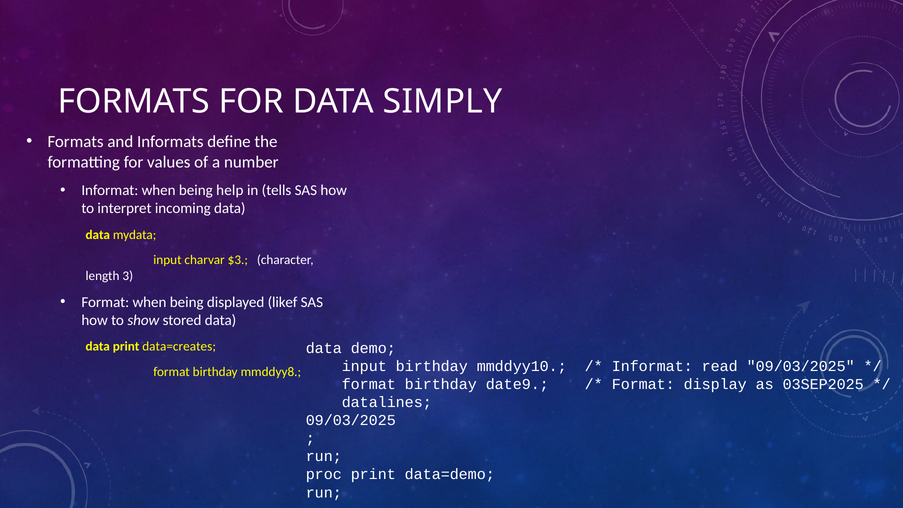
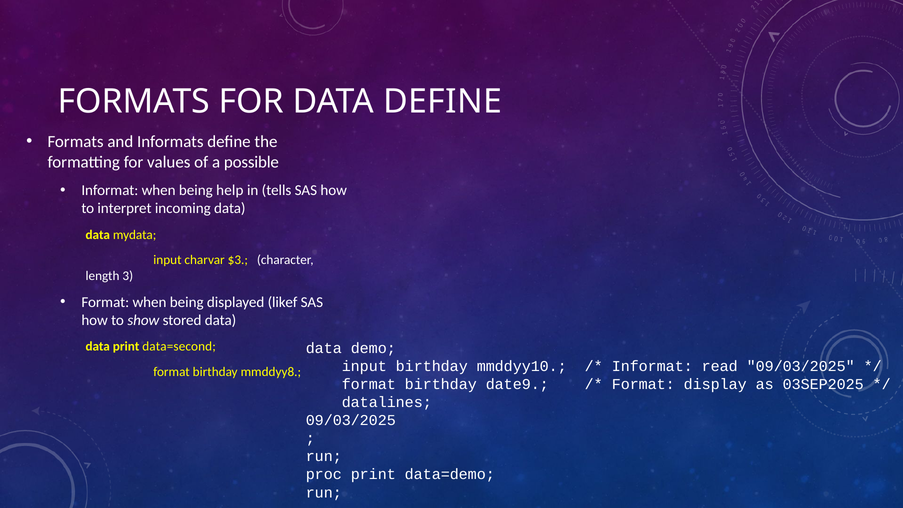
DATA SIMPLY: SIMPLY -> DEFINE
number: number -> possible
data=creates: data=creates -> data=second
